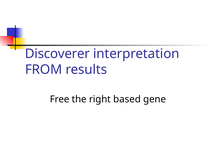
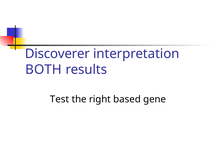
FROM: FROM -> BOTH
Free: Free -> Test
